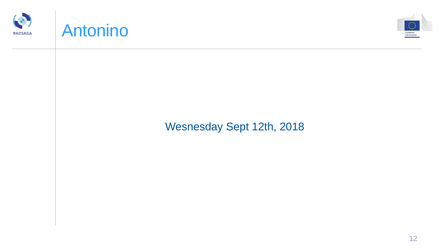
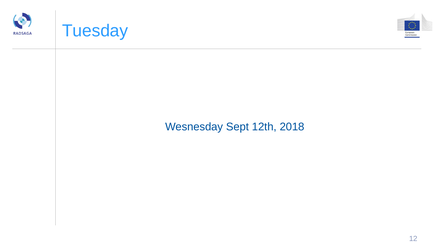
Antonino: Antonino -> Tuesday
